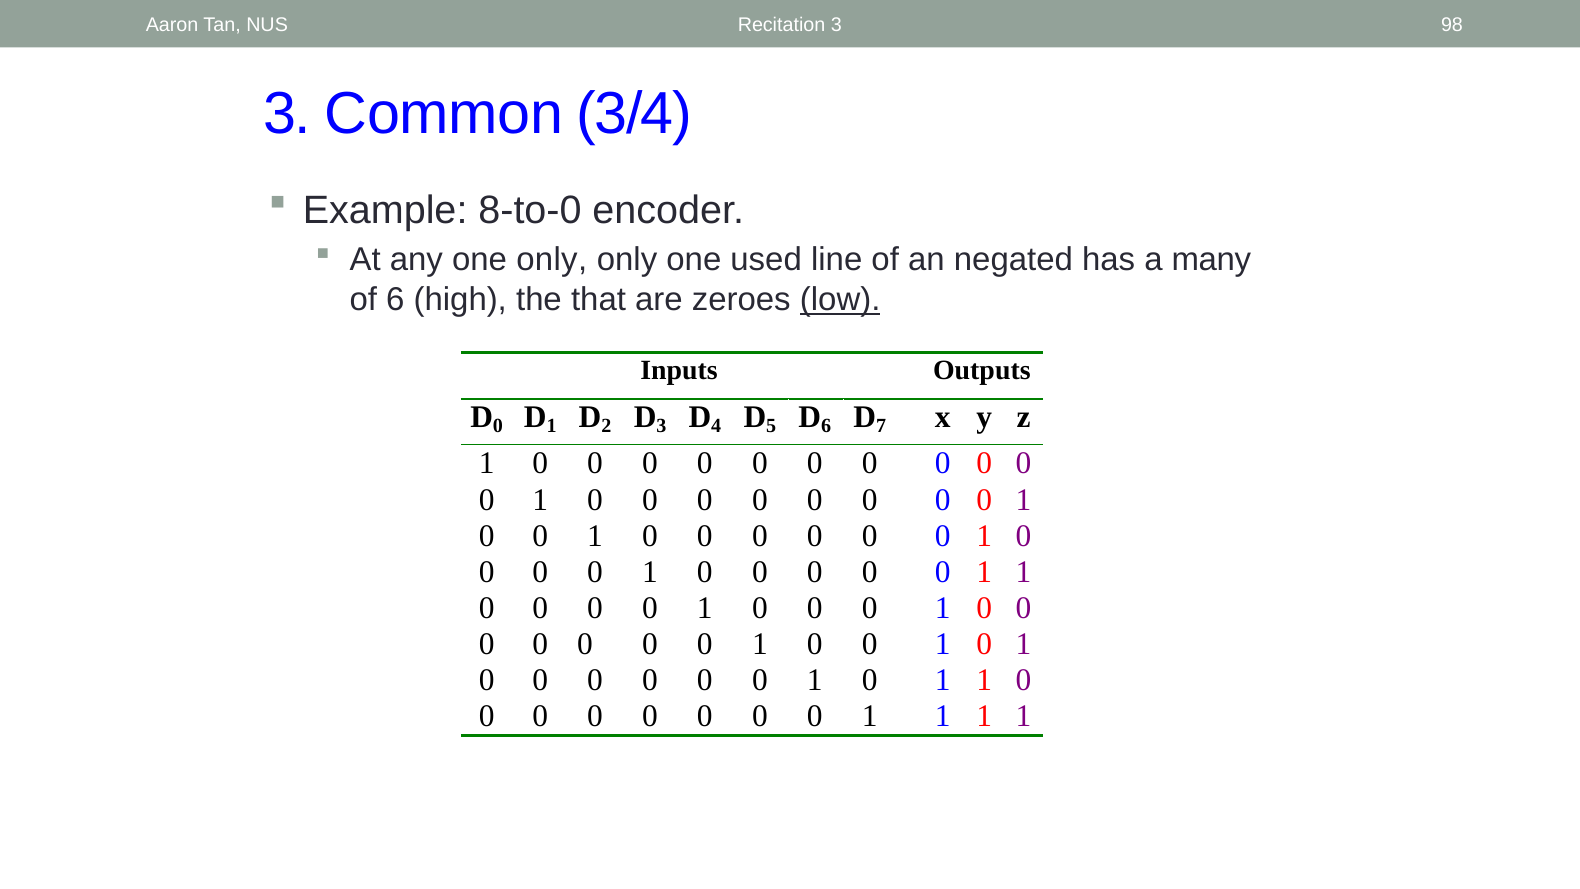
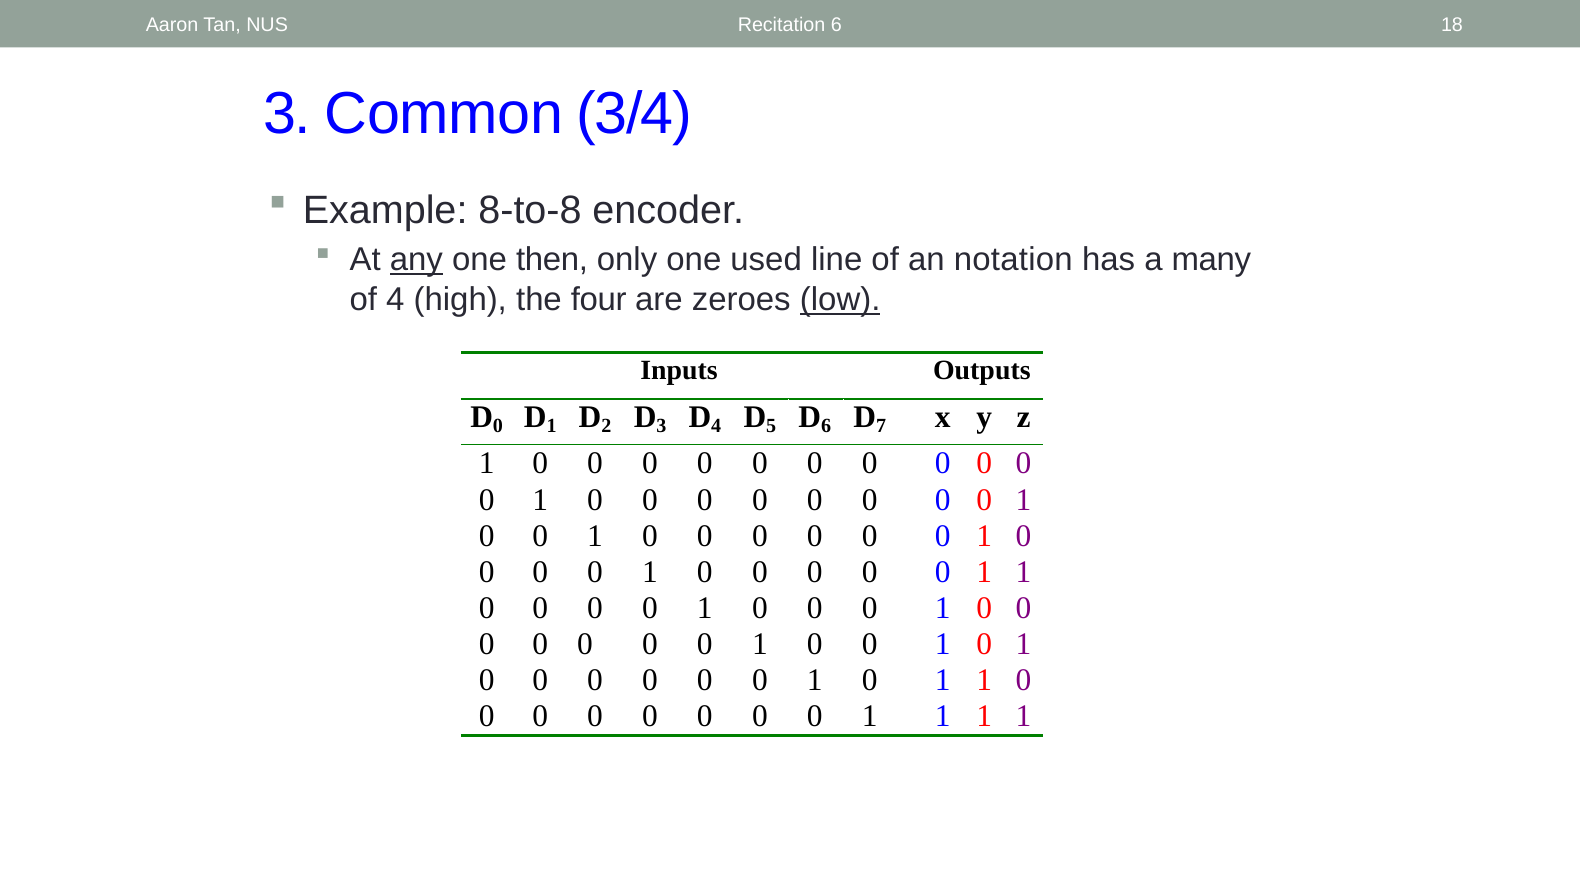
Recitation 3: 3 -> 6
98: 98 -> 18
8-to-0: 8-to-0 -> 8-to-8
any underline: none -> present
one only: only -> then
negated: negated -> notation
of 6: 6 -> 4
that: that -> four
